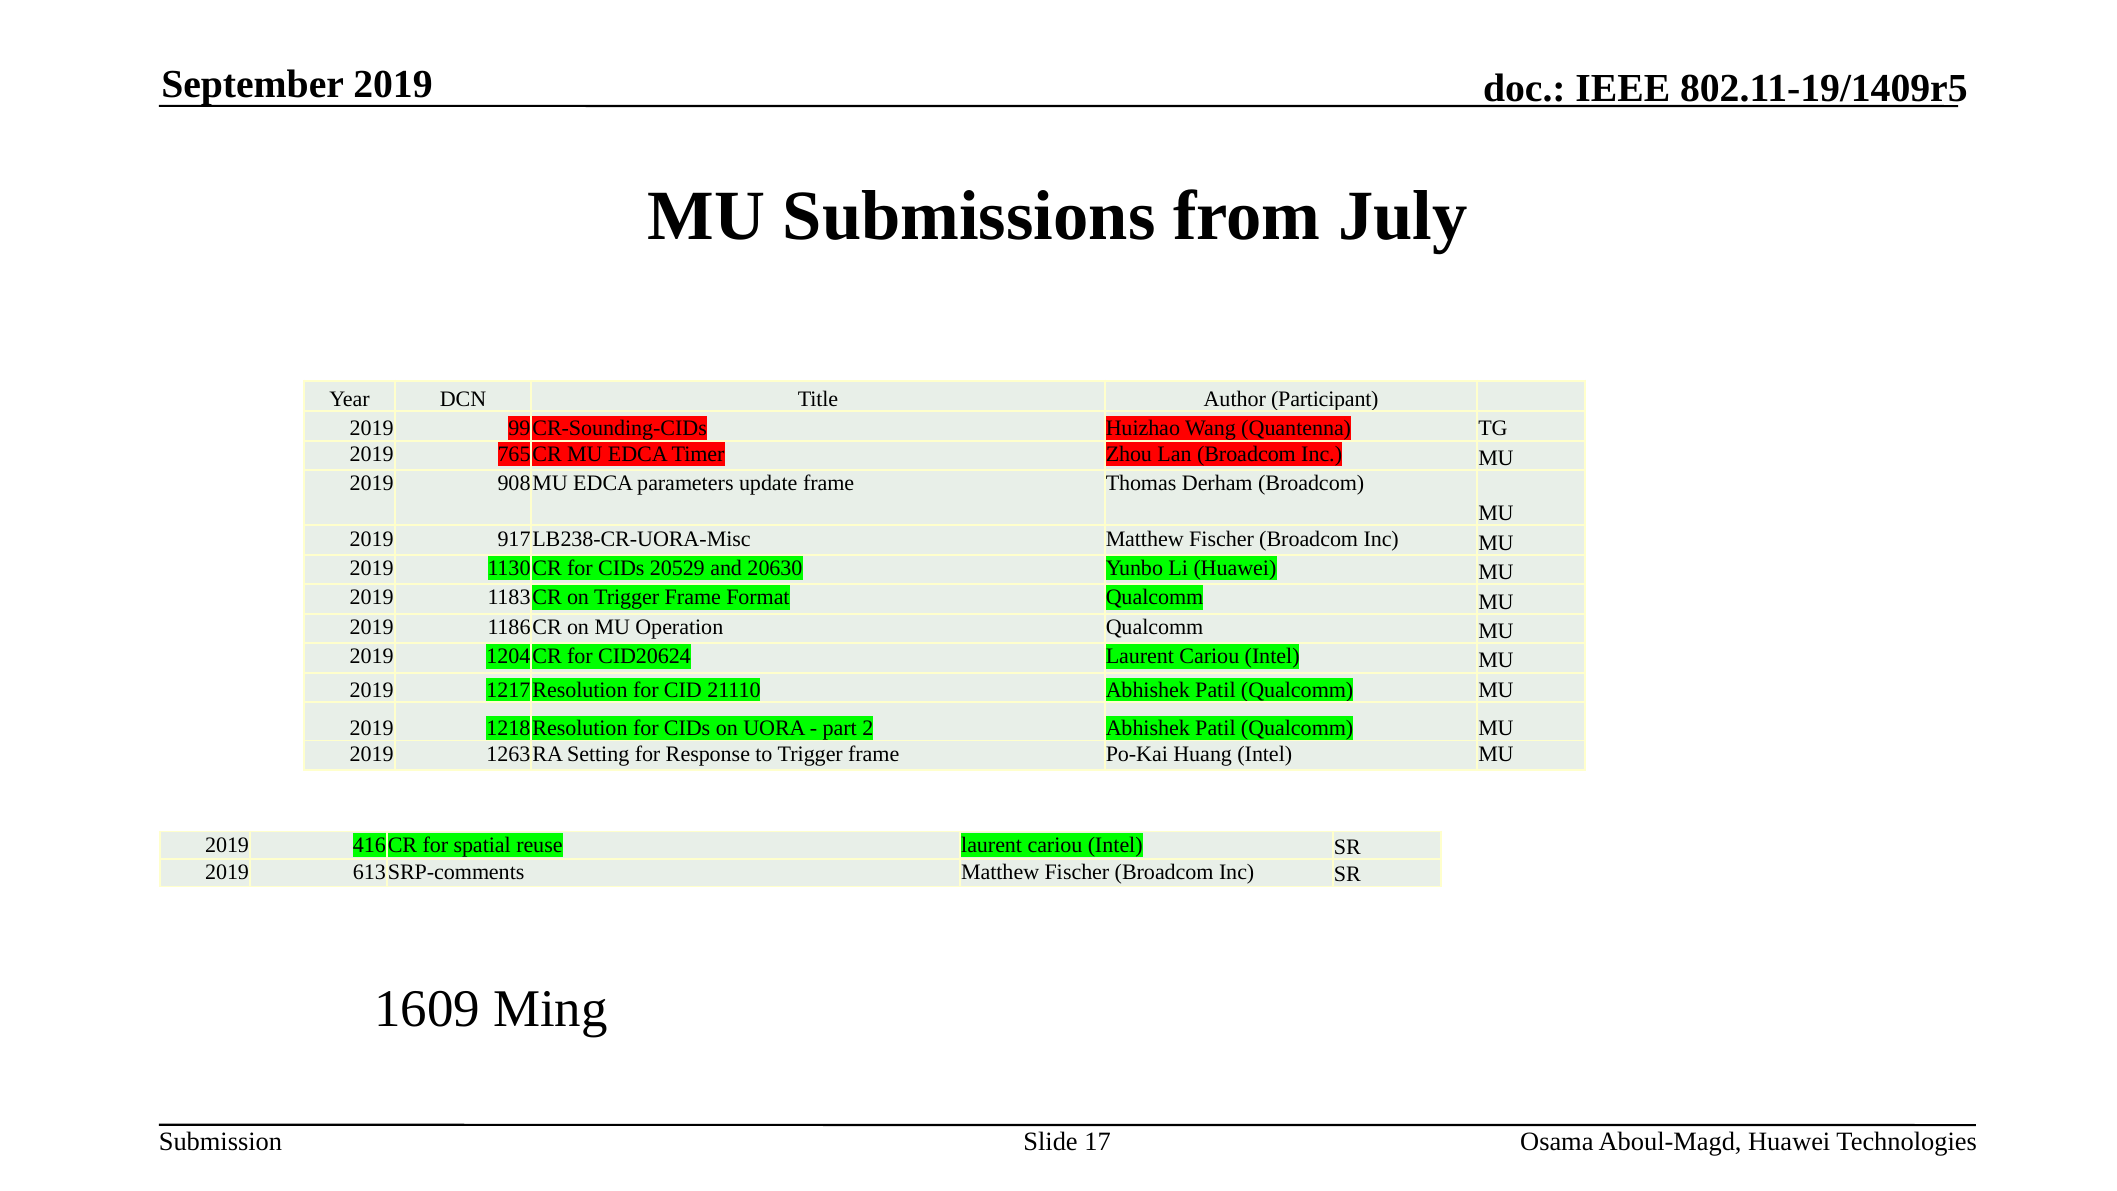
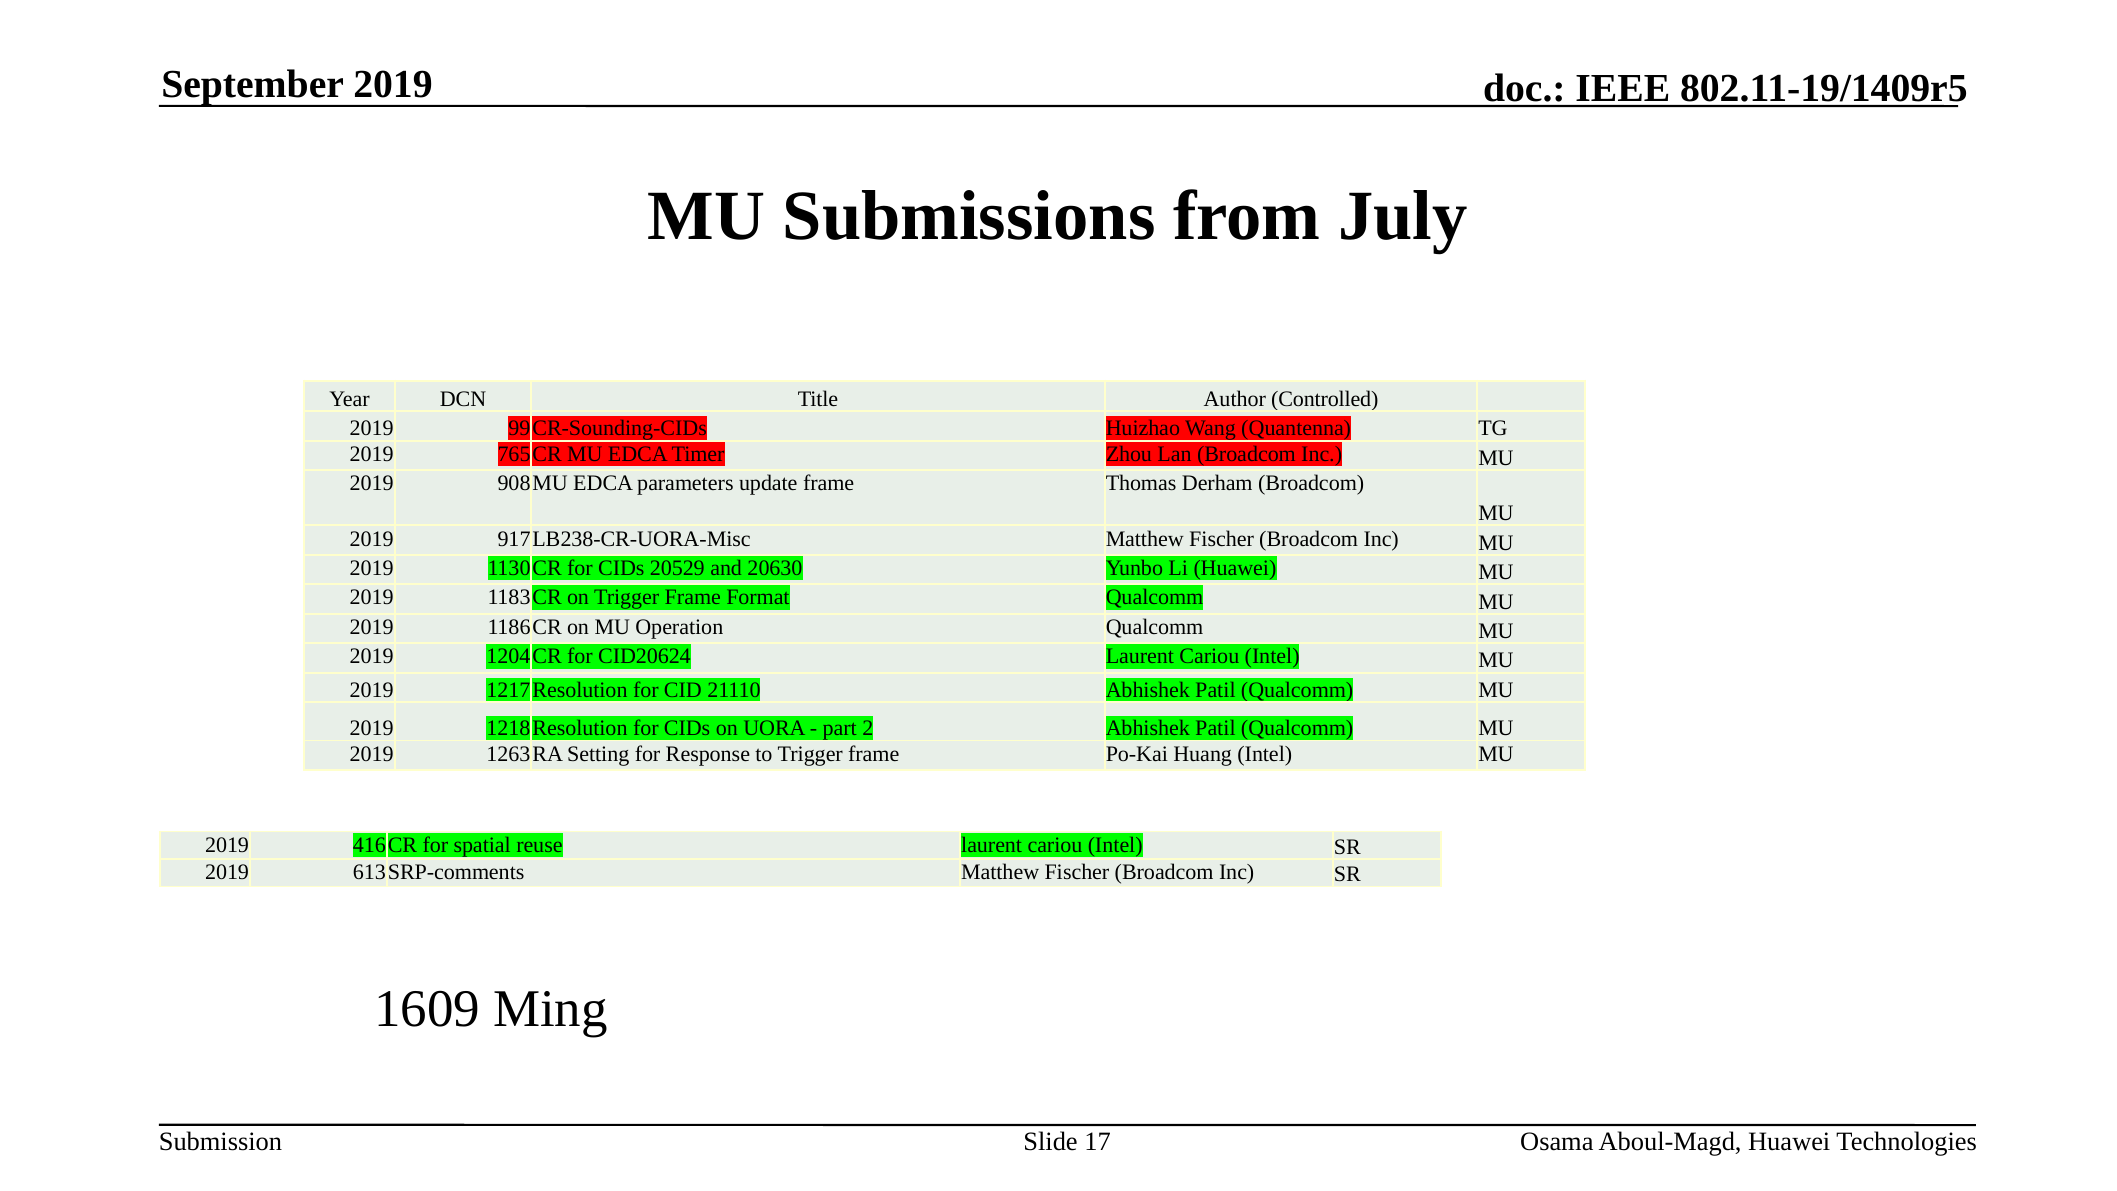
Participant: Participant -> Controlled
